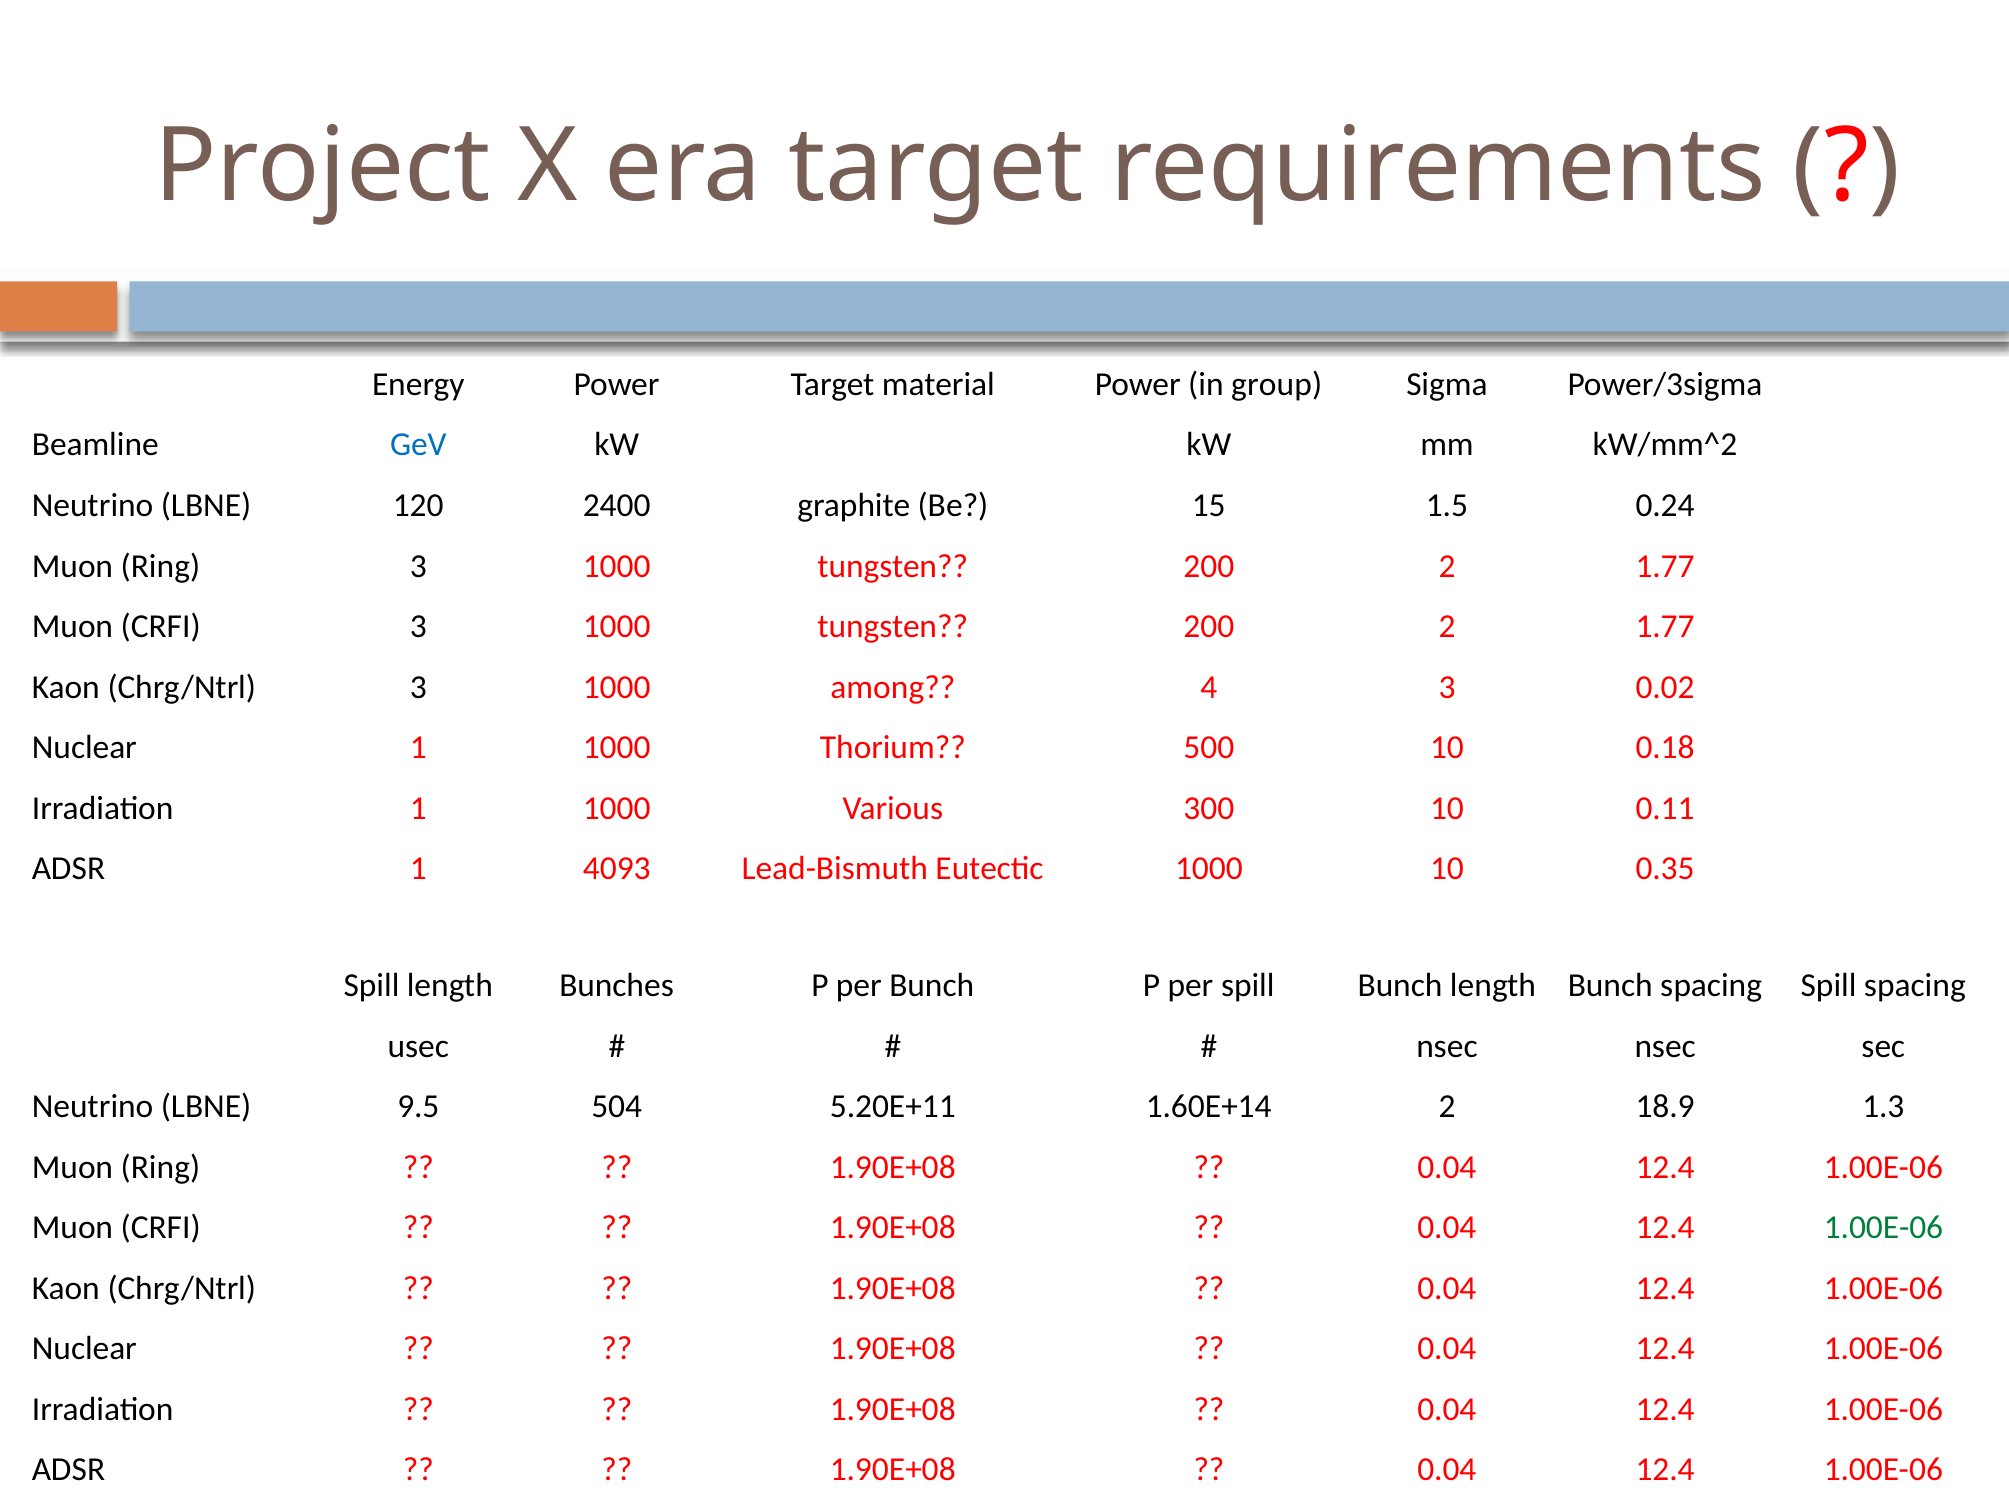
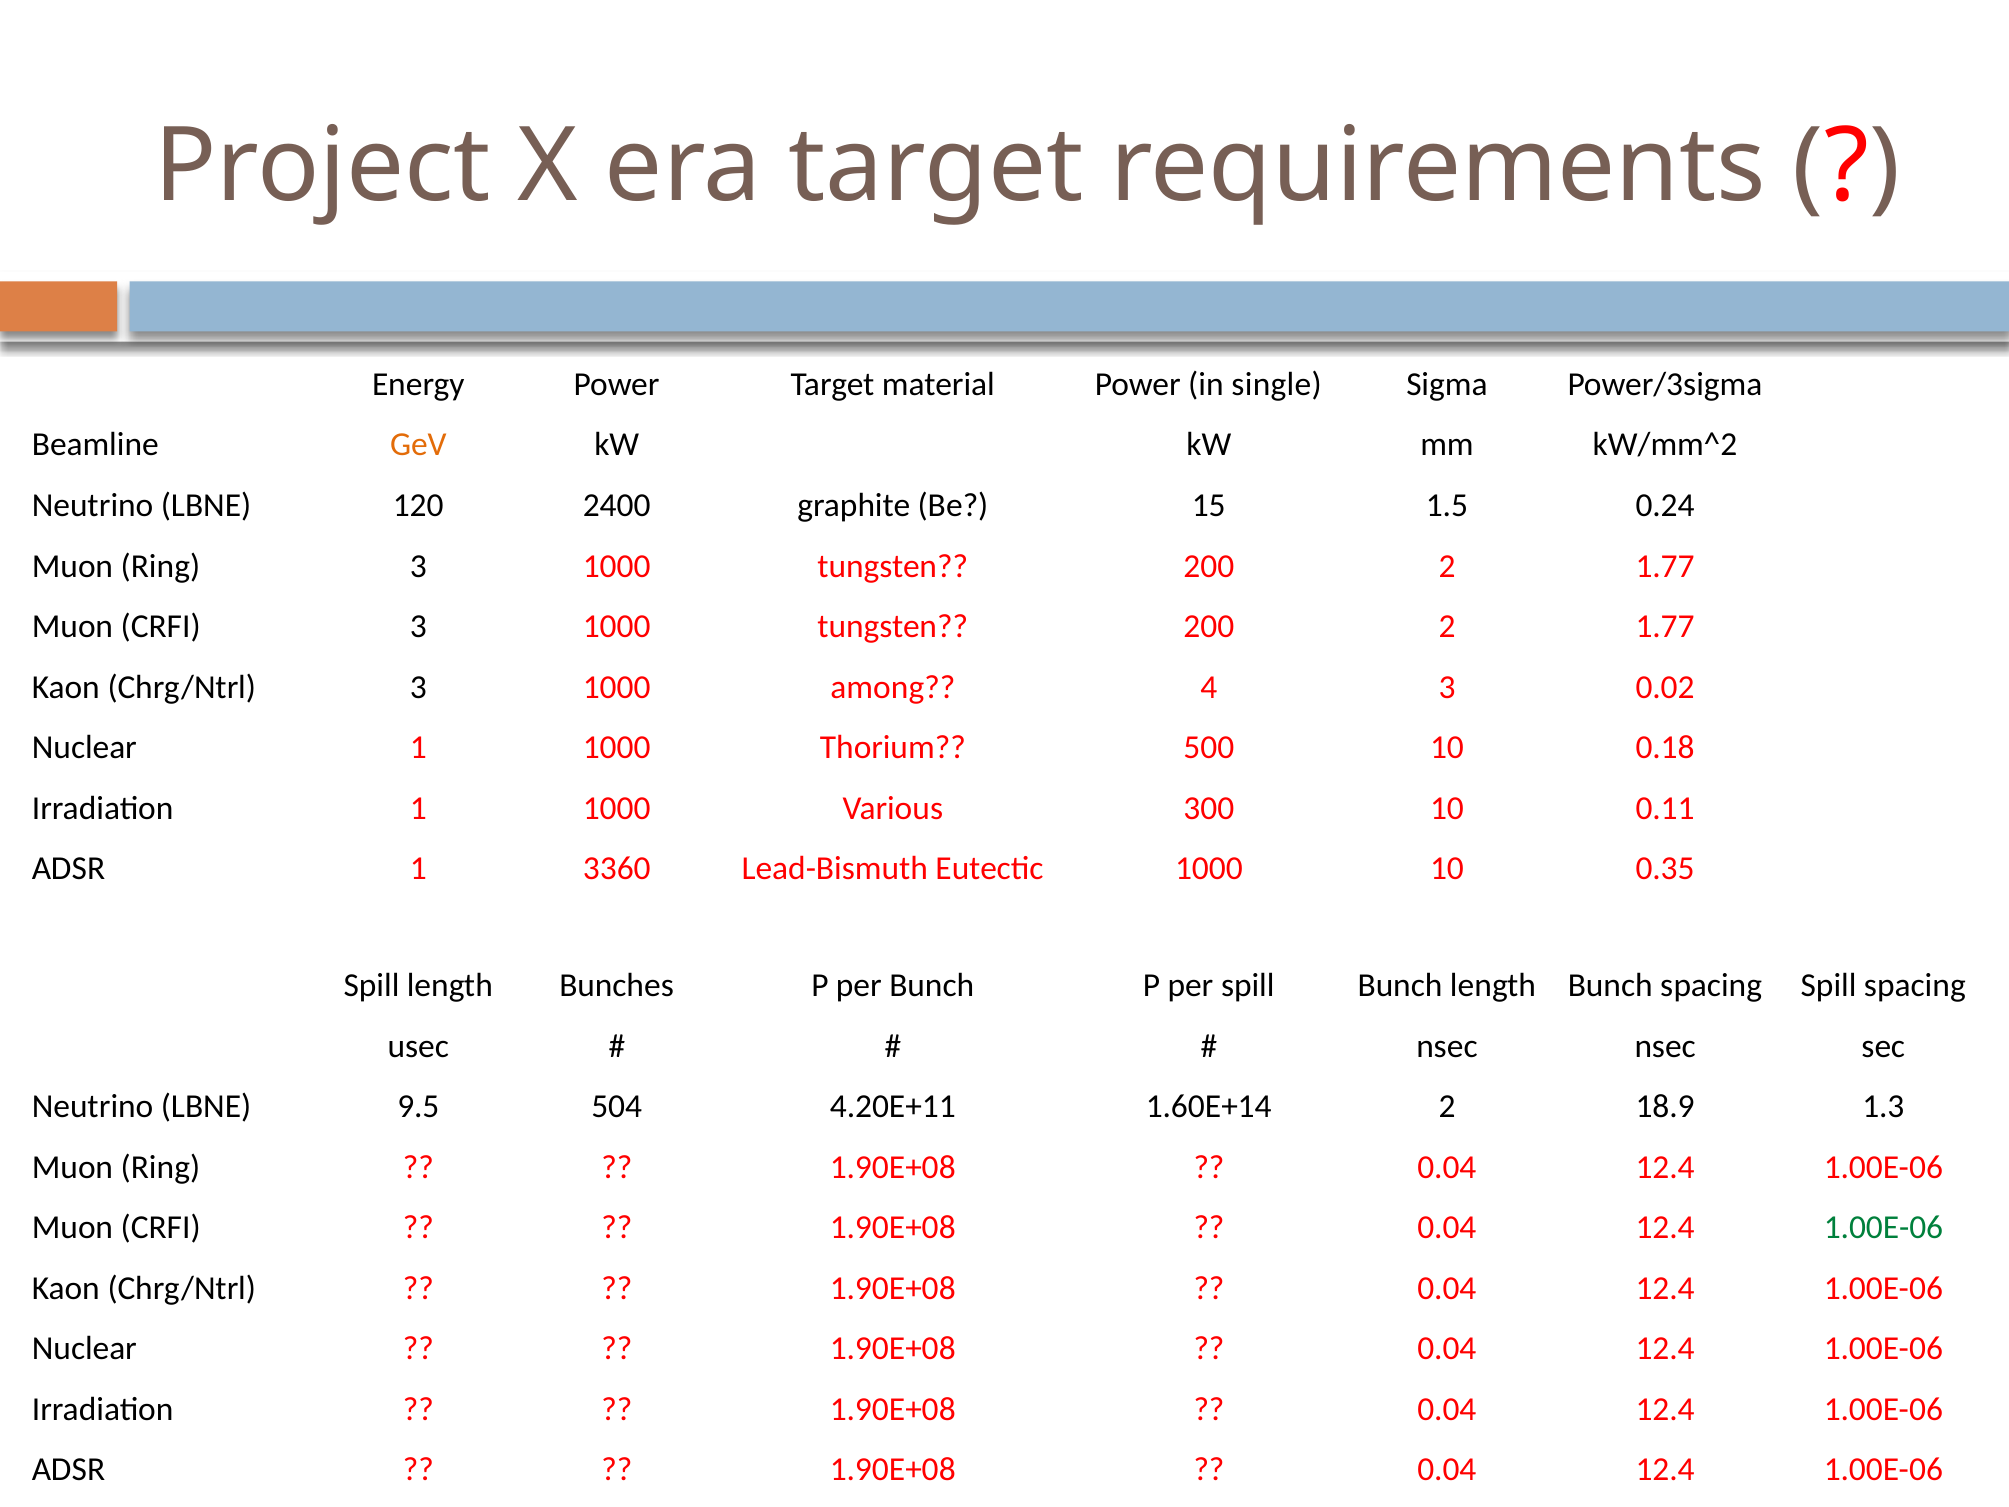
group: group -> single
GeV colour: blue -> orange
4093: 4093 -> 3360
5.20E+11: 5.20E+11 -> 4.20E+11
